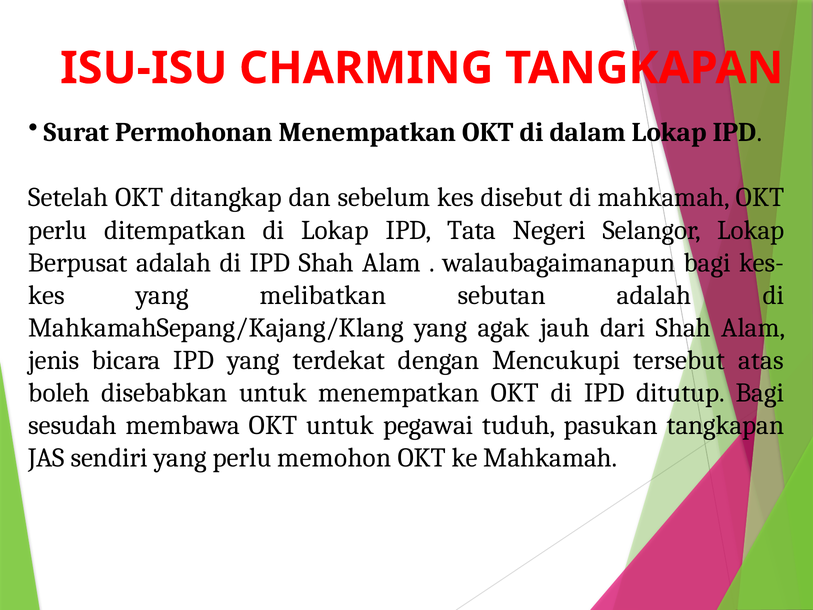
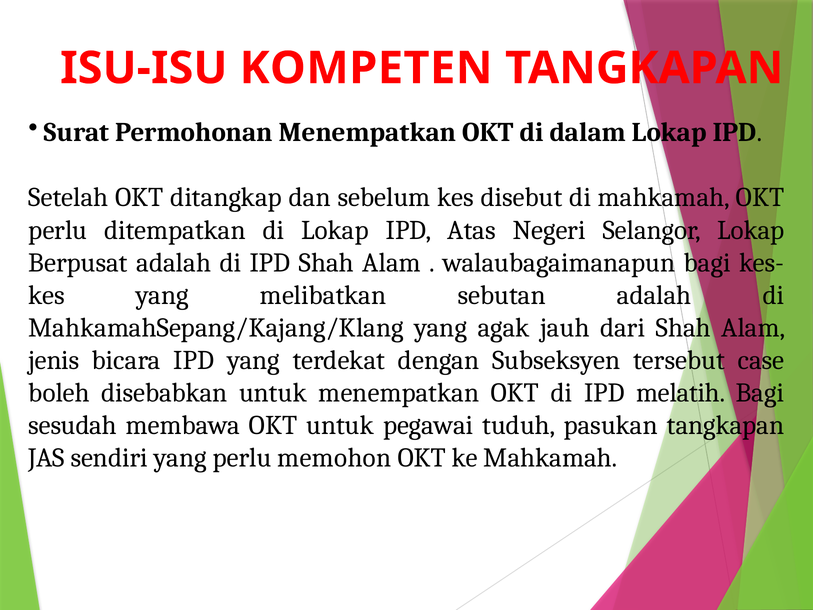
CHARMING: CHARMING -> KOMPETEN
Tata: Tata -> Atas
Mencukupi: Mencukupi -> Subseksyen
atas: atas -> case
ditutup: ditutup -> melatih
